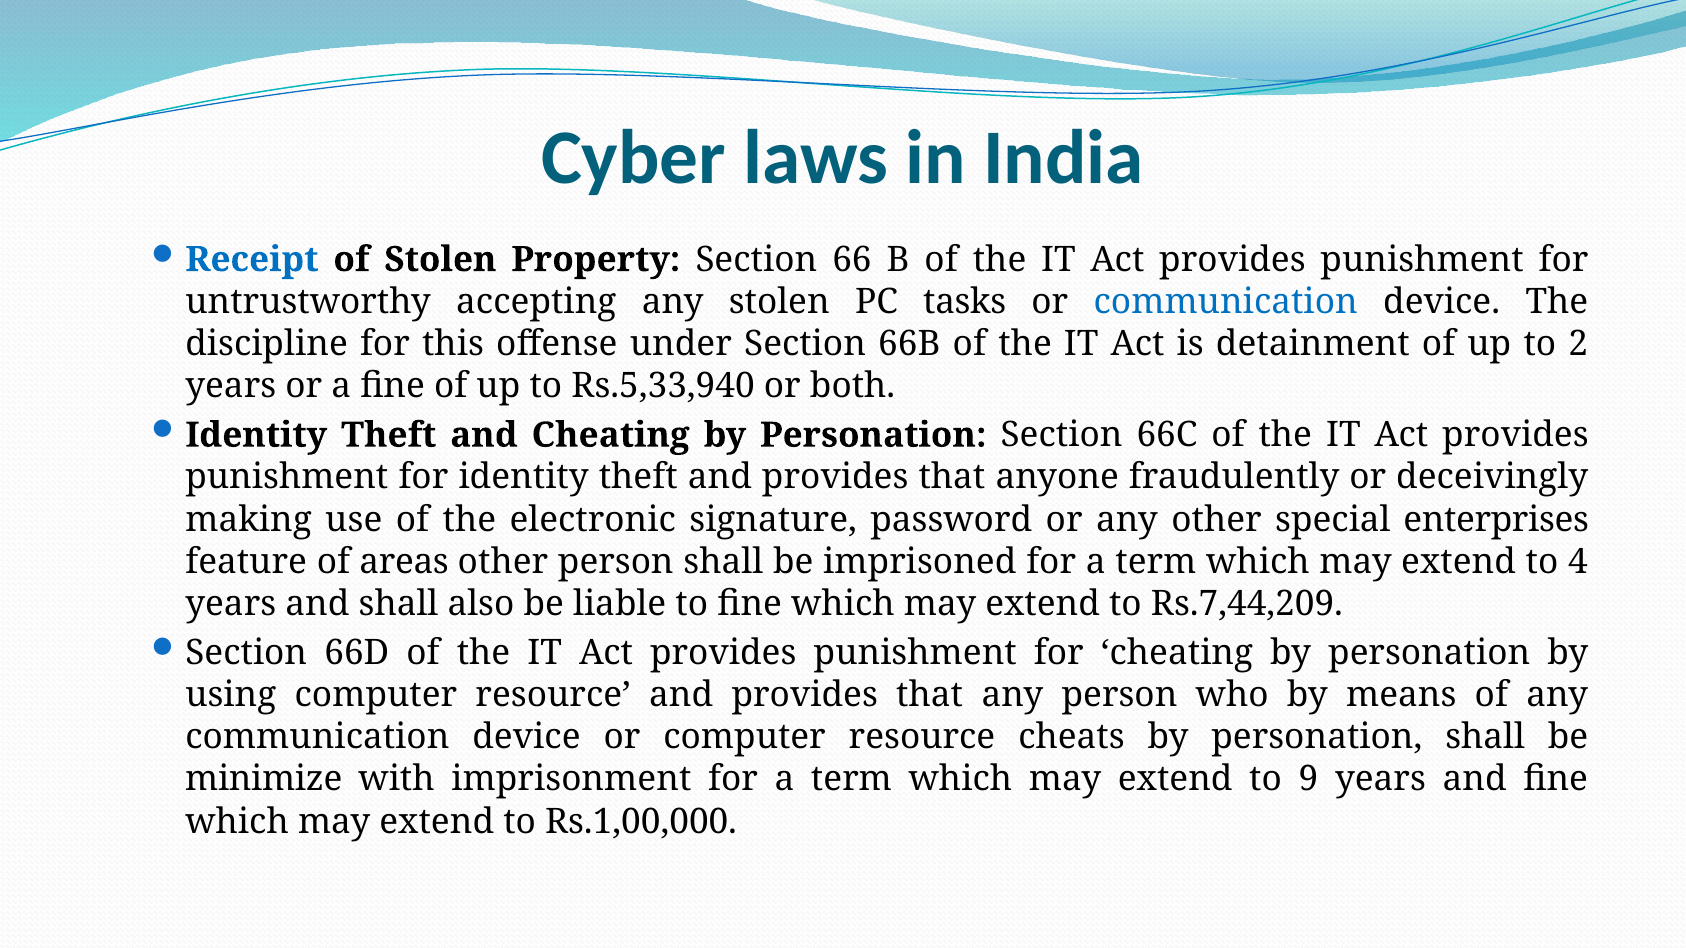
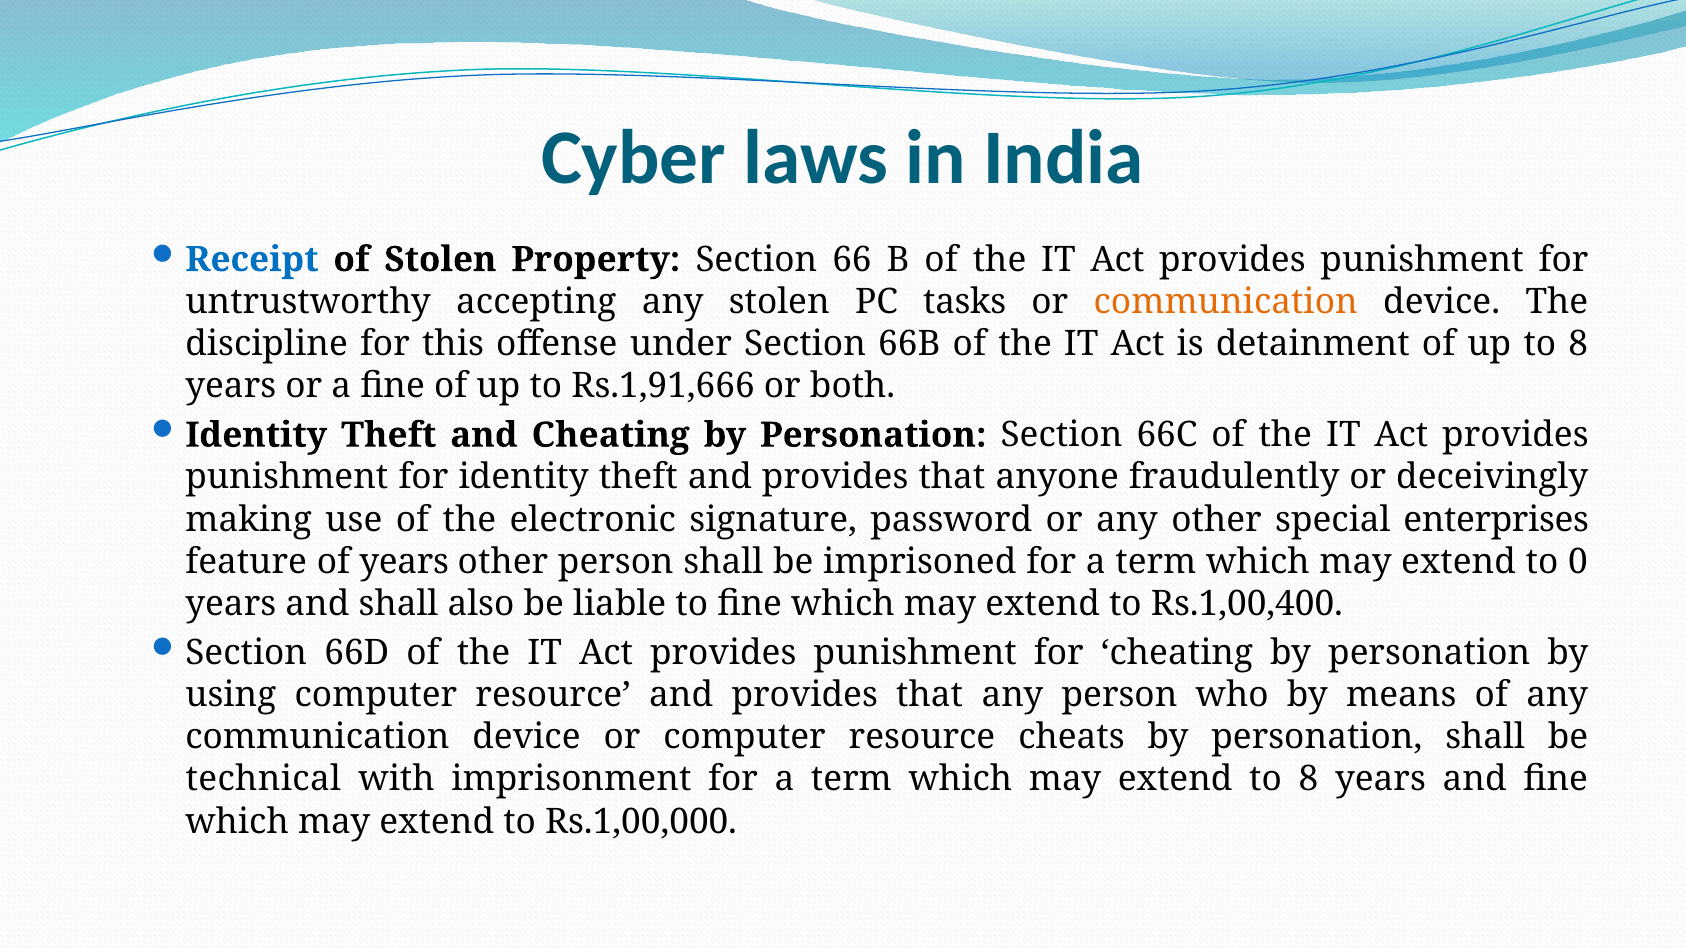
communication at (1226, 302) colour: blue -> orange
up to 2: 2 -> 8
Rs.5,33,940: Rs.5,33,940 -> Rs.1,91,666
of areas: areas -> years
4: 4 -> 0
Rs.7,44,209: Rs.7,44,209 -> Rs.1,00,400
minimize: minimize -> technical
extend to 9: 9 -> 8
